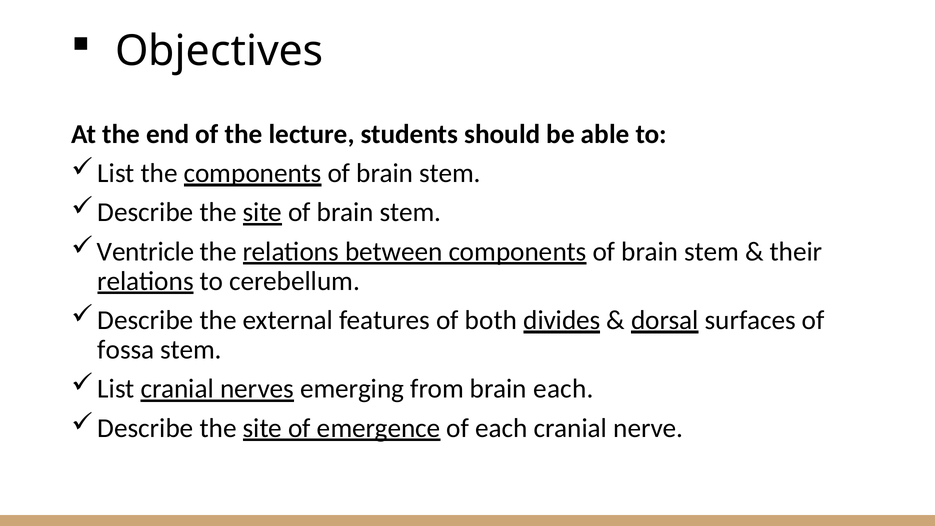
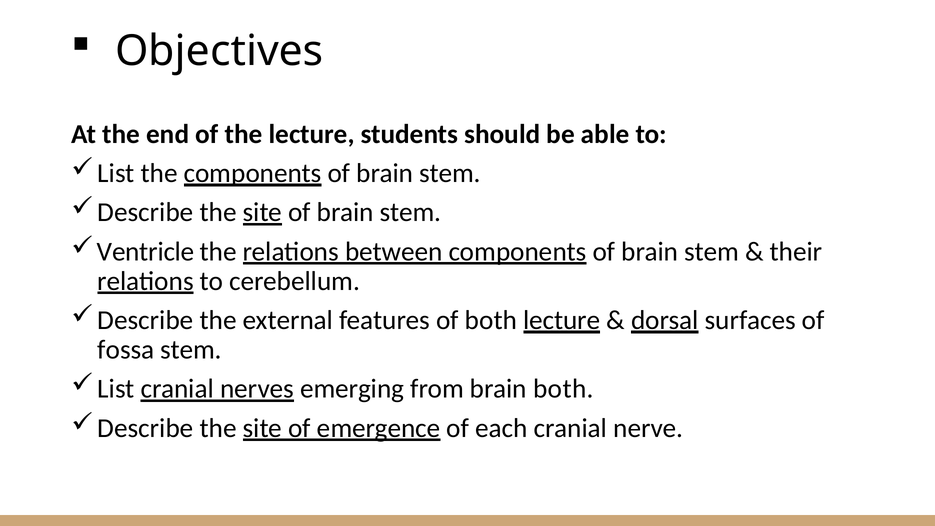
both divides: divides -> lecture
brain each: each -> both
